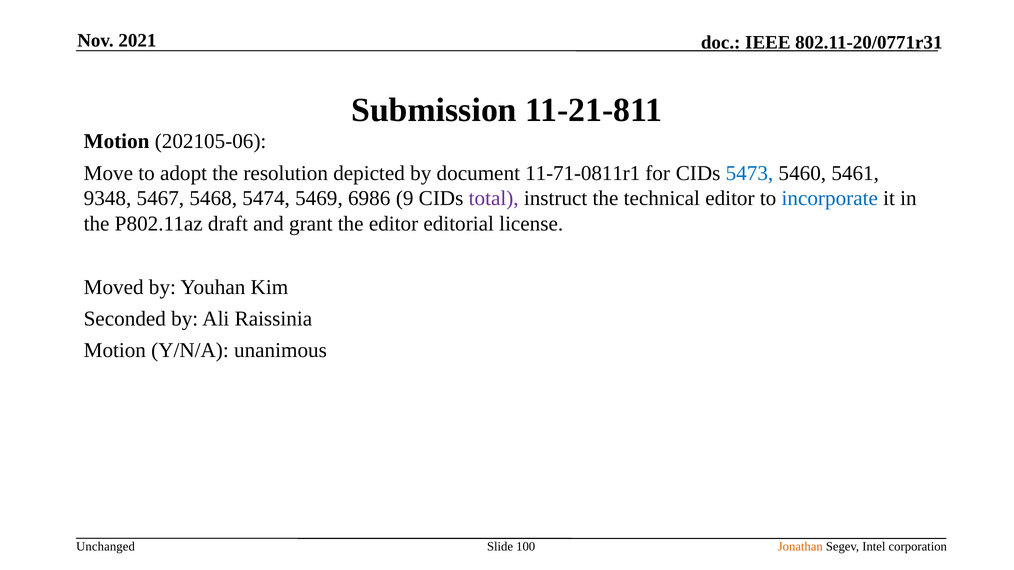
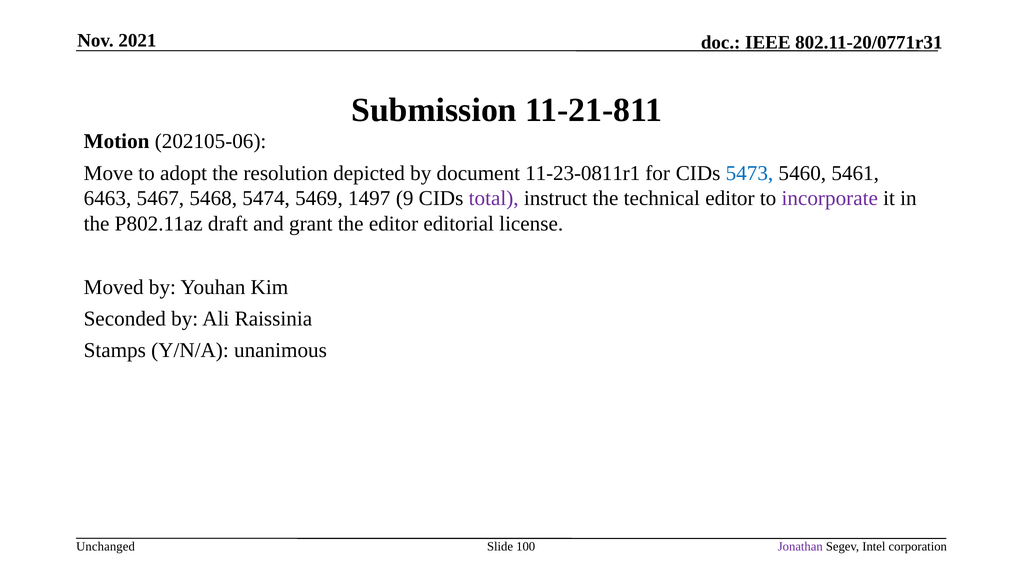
11-71-0811r1: 11-71-0811r1 -> 11-23-0811r1
9348: 9348 -> 6463
6986: 6986 -> 1497
incorporate colour: blue -> purple
Motion at (115, 351): Motion -> Stamps
Jonathan colour: orange -> purple
